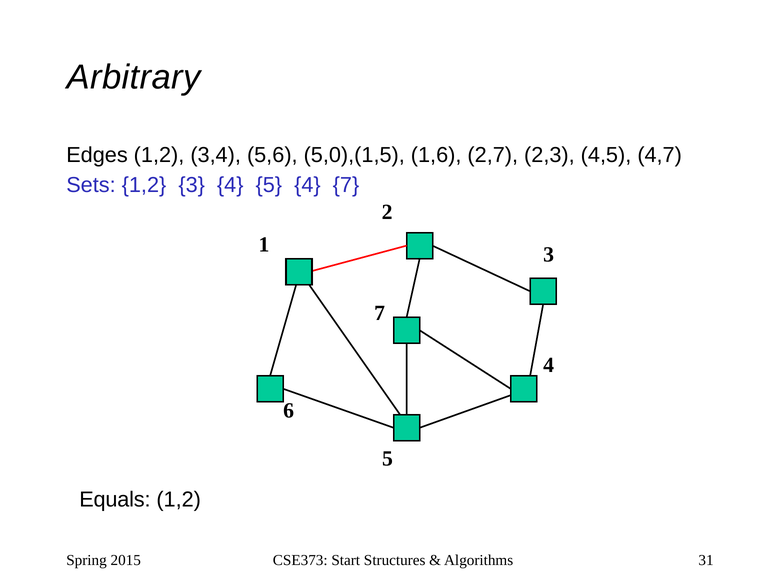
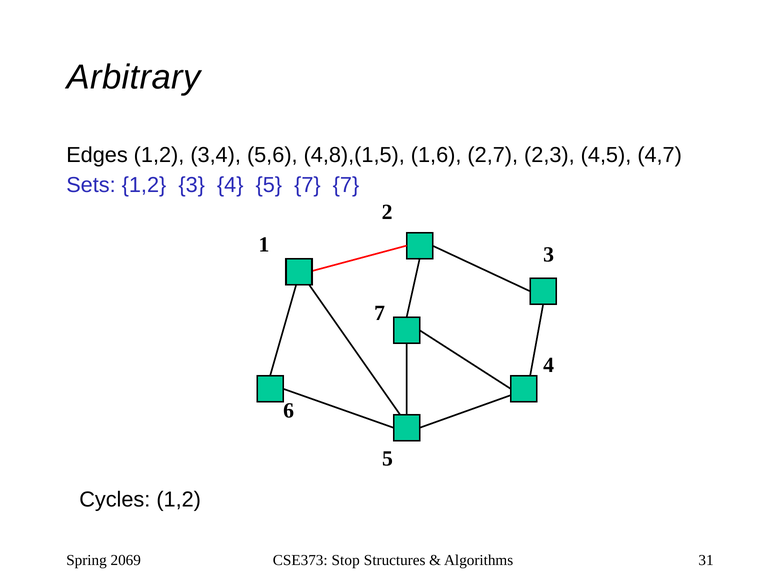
5,0),(1,5: 5,0),(1,5 -> 4,8),(1,5
5 4: 4 -> 7
Equals: Equals -> Cycles
2015: 2015 -> 2069
Start: Start -> Stop
